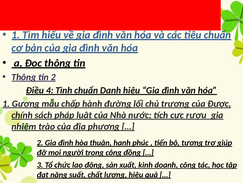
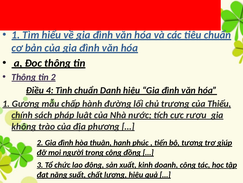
Được: Được -> Thiếu
nhiệm: nhiệm -> không
